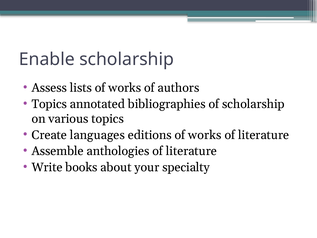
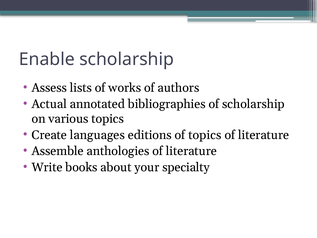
Topics at (49, 104): Topics -> Actual
editions of works: works -> topics
